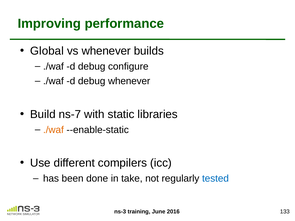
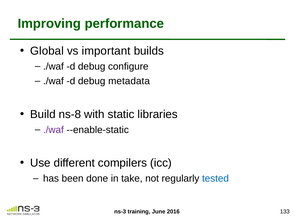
vs whenever: whenever -> important
debug whenever: whenever -> metadata
ns-7: ns-7 -> ns-8
./waf at (53, 130) colour: orange -> purple
